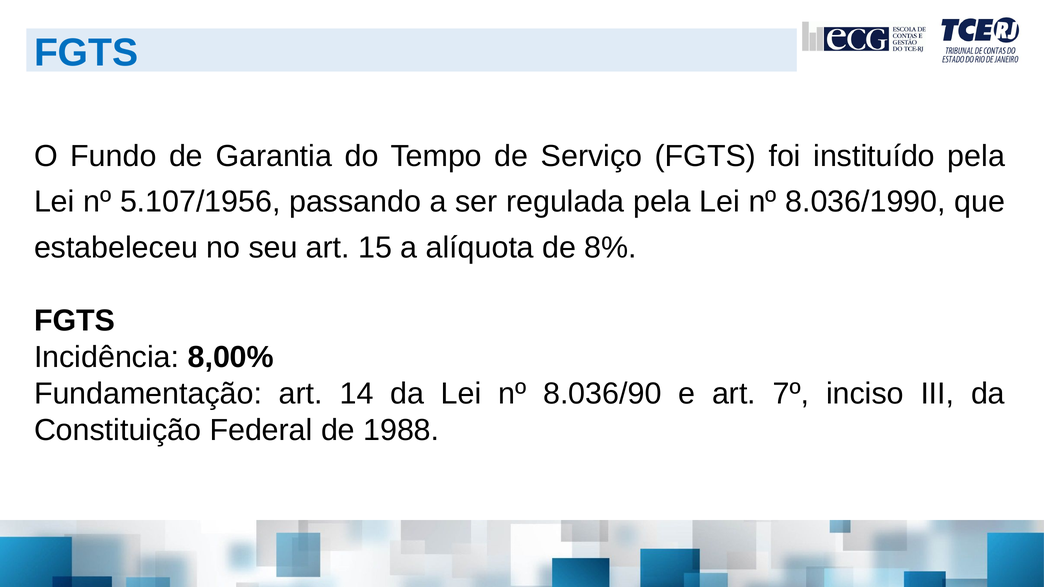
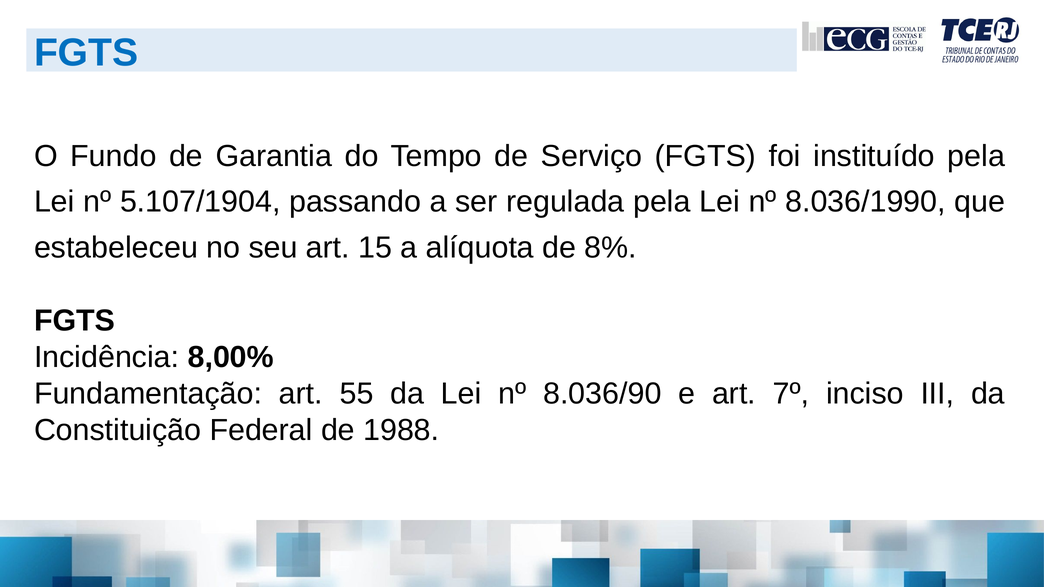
5.107/1956: 5.107/1956 -> 5.107/1904
14: 14 -> 55
